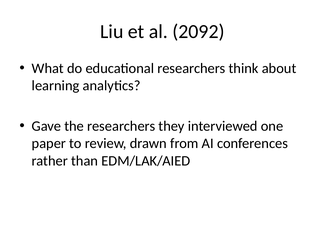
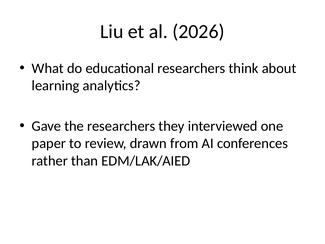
2092: 2092 -> 2026
